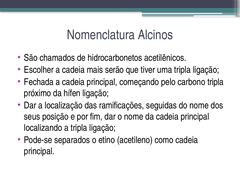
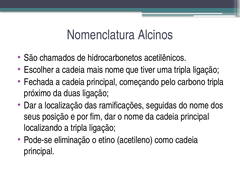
mais serão: serão -> nome
hífen: hífen -> duas
separados: separados -> eliminação
